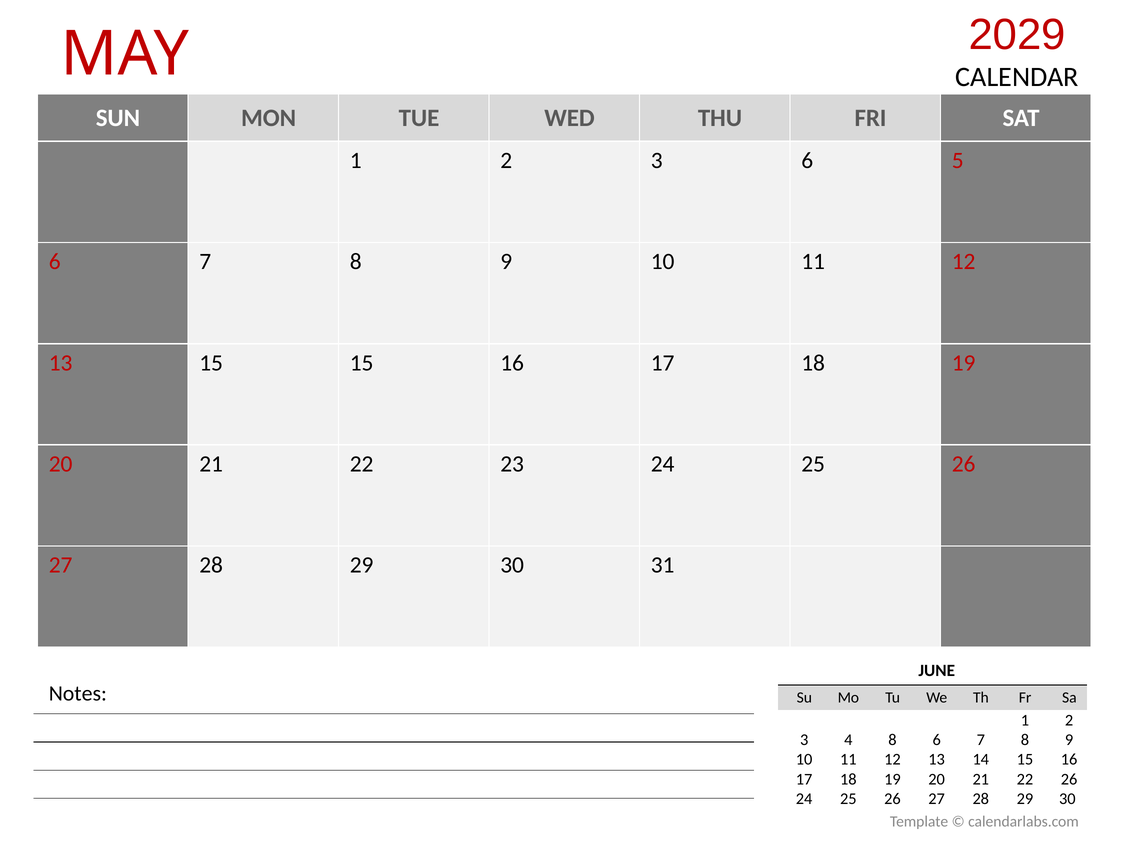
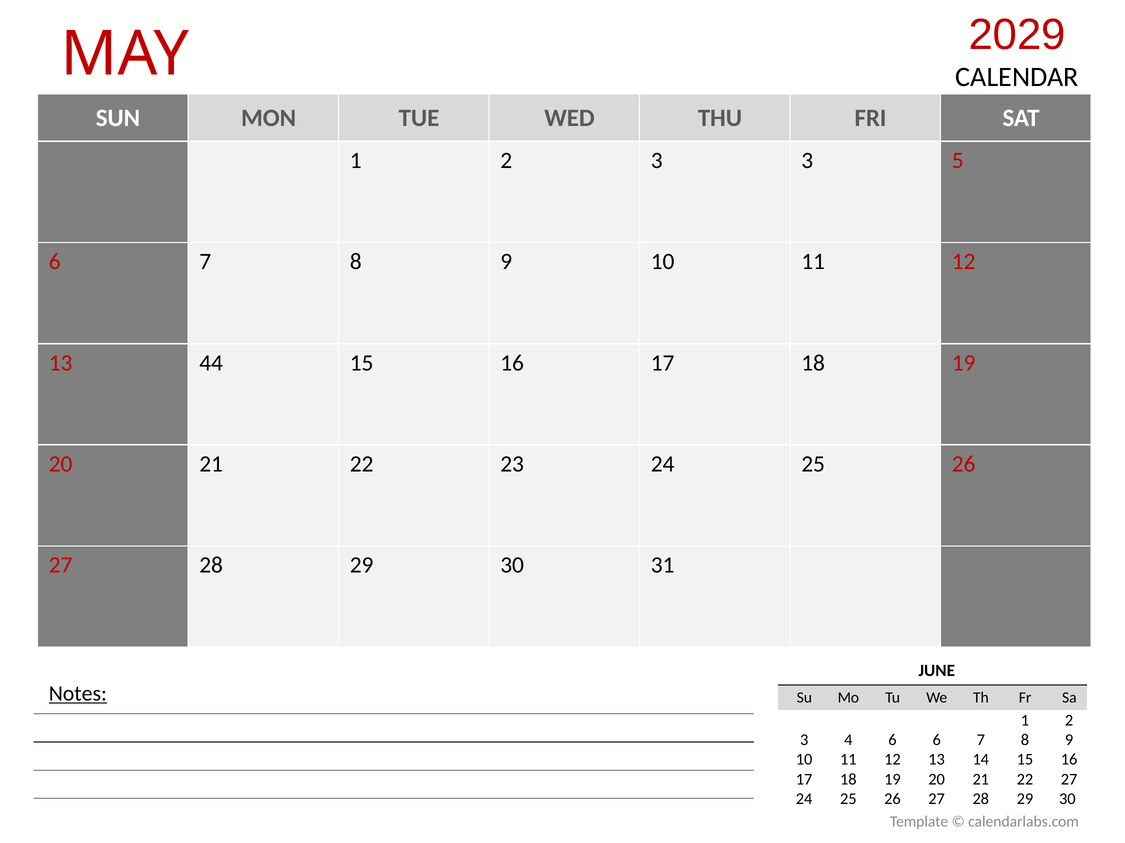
3 6: 6 -> 3
13 15: 15 -> 44
Notes underline: none -> present
4 8: 8 -> 6
22 26: 26 -> 27
